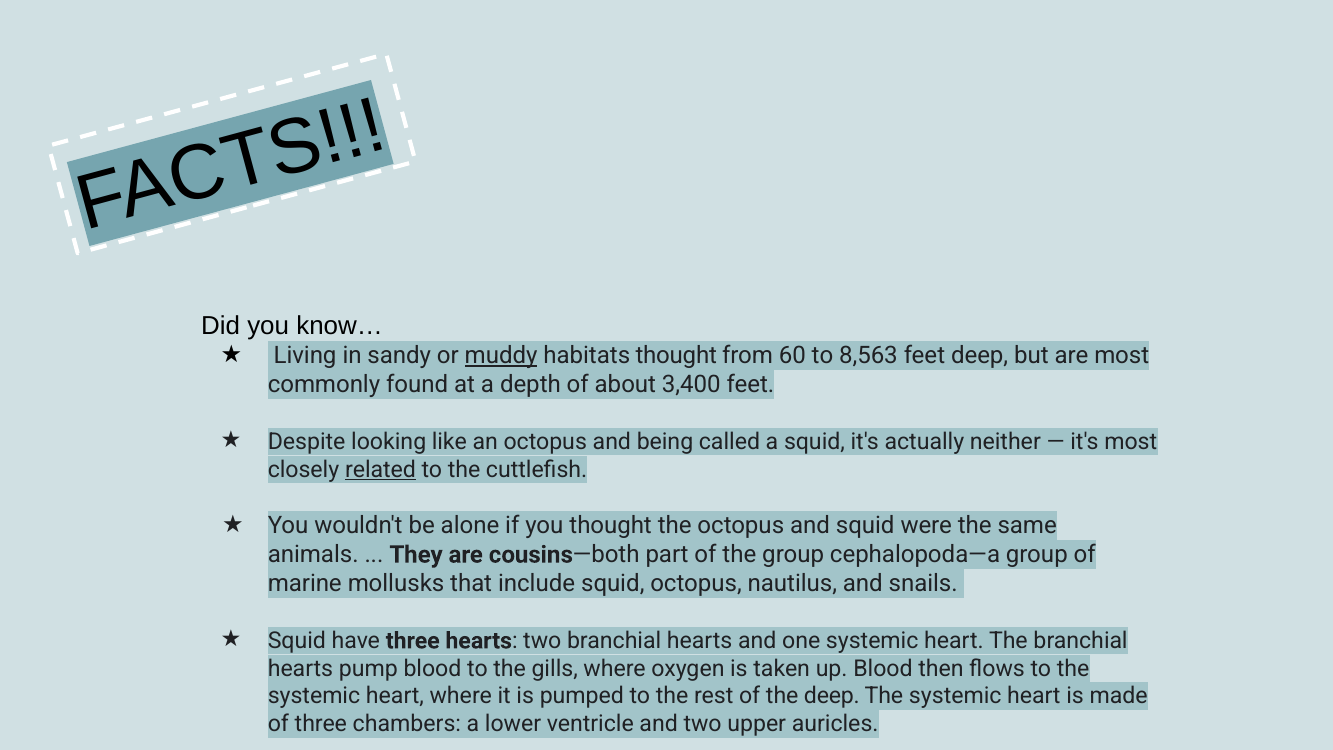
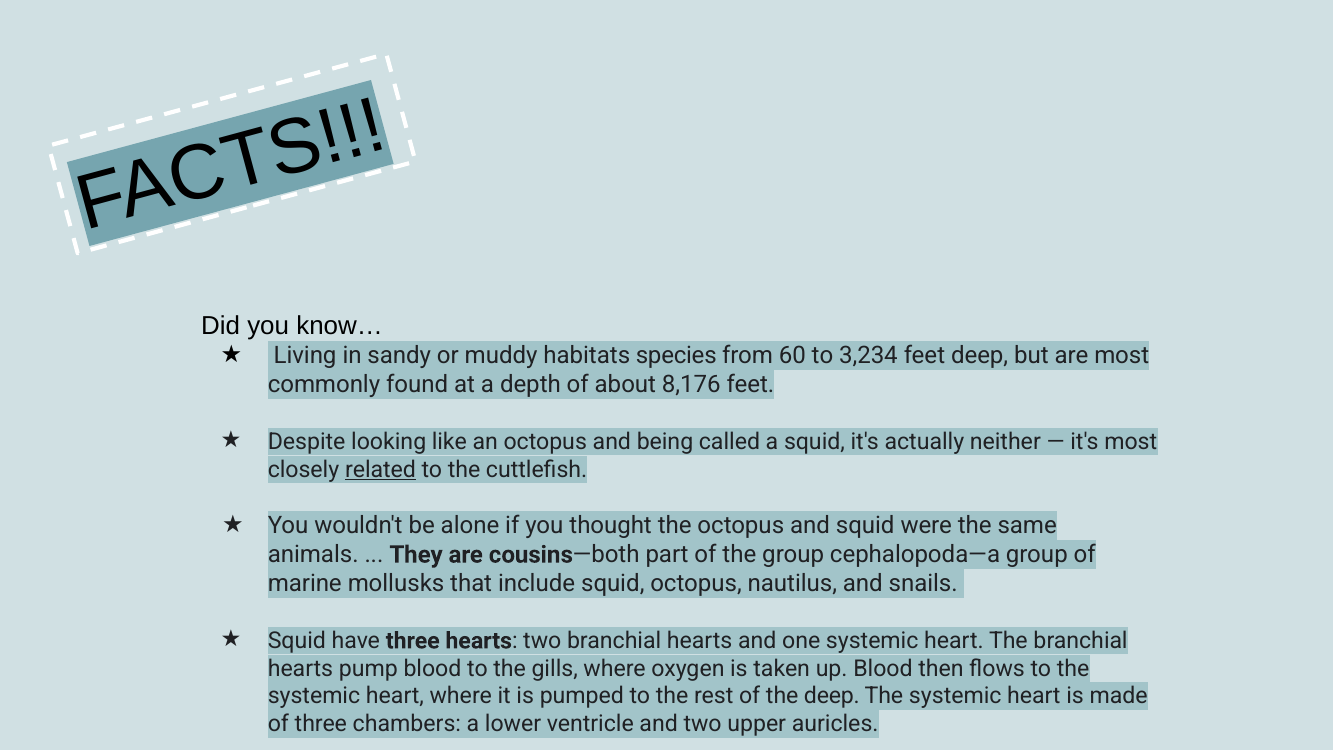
muddy underline: present -> none
habitats thought: thought -> species
8,563: 8,563 -> 3,234
3,400: 3,400 -> 8,176
